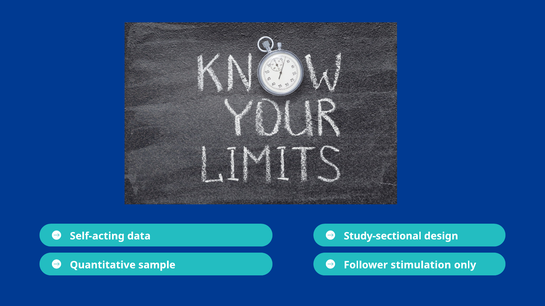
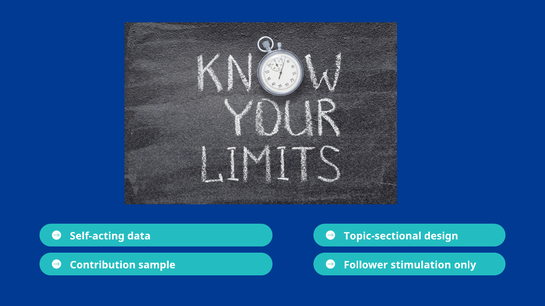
Study-sectional: Study-sectional -> Topic-sectional
Quantitative: Quantitative -> Contribution
